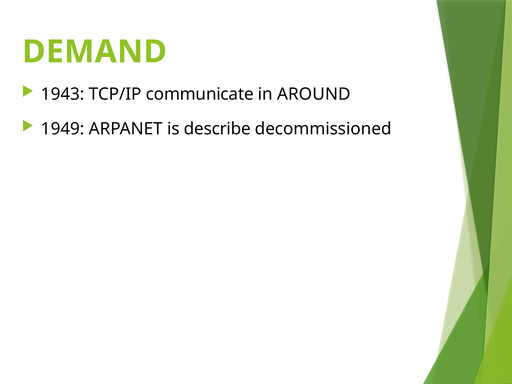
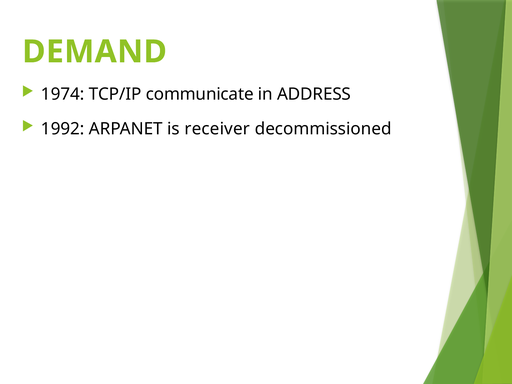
1943: 1943 -> 1974
AROUND: AROUND -> ADDRESS
1949: 1949 -> 1992
describe: describe -> receiver
